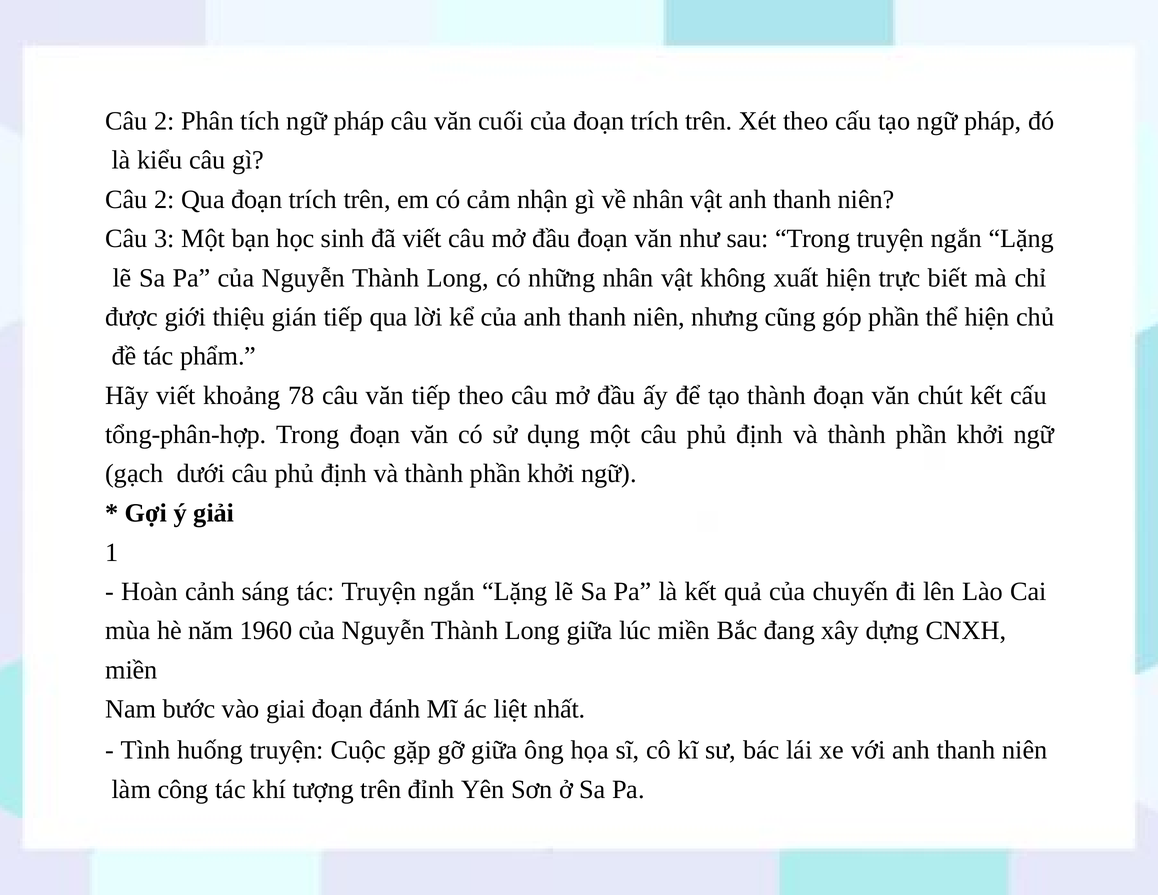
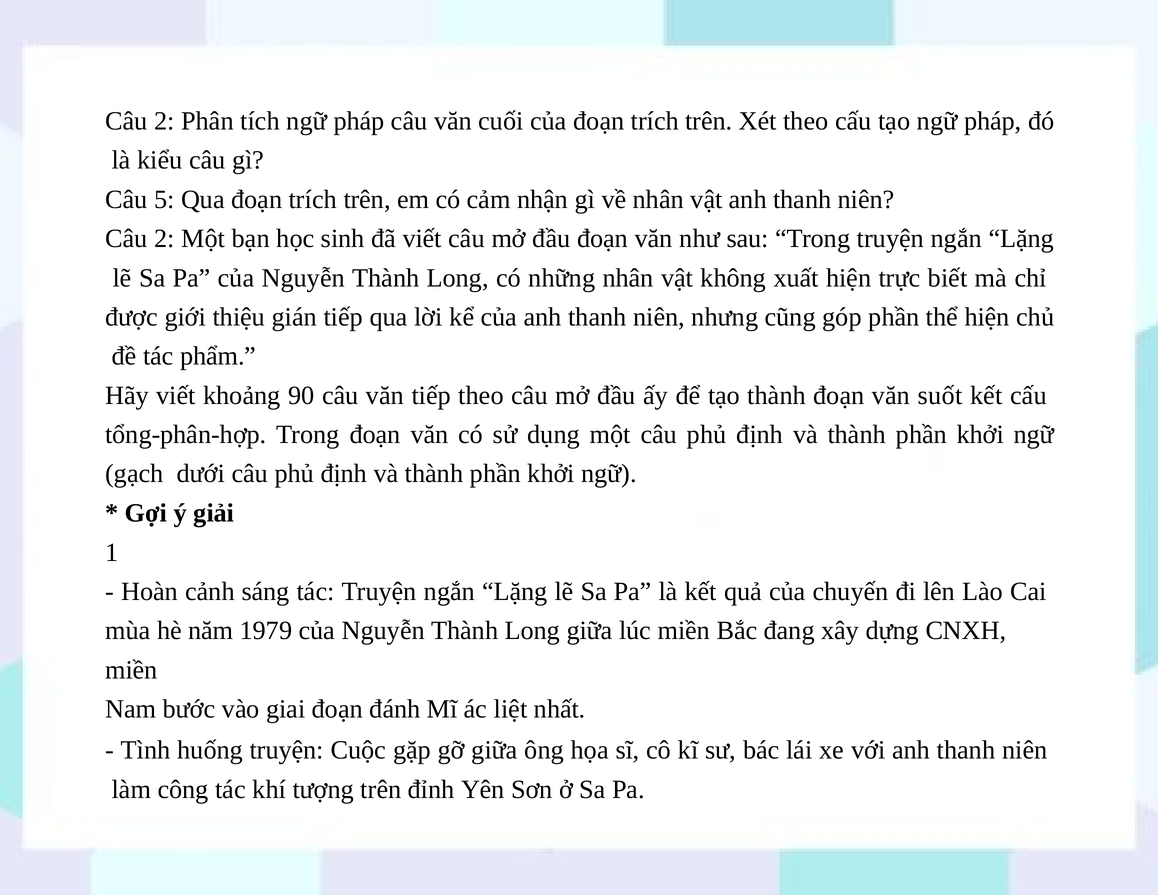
2 at (164, 199): 2 -> 5
3 at (164, 239): 3 -> 2
78: 78 -> 90
chút: chút -> suốt
1960: 1960 -> 1979
